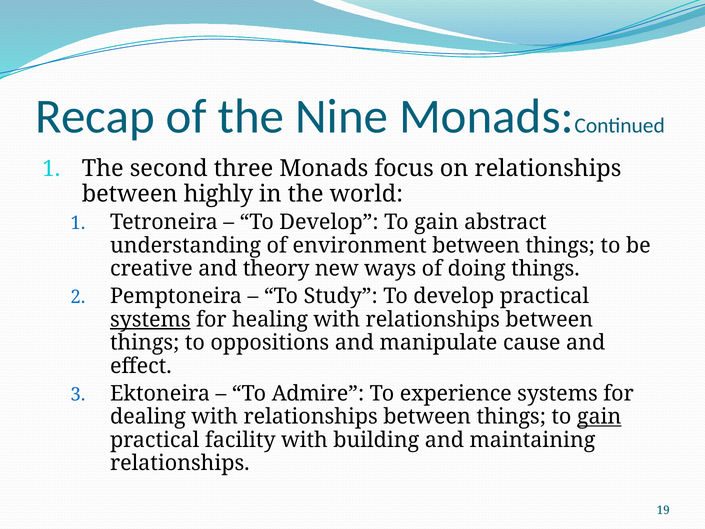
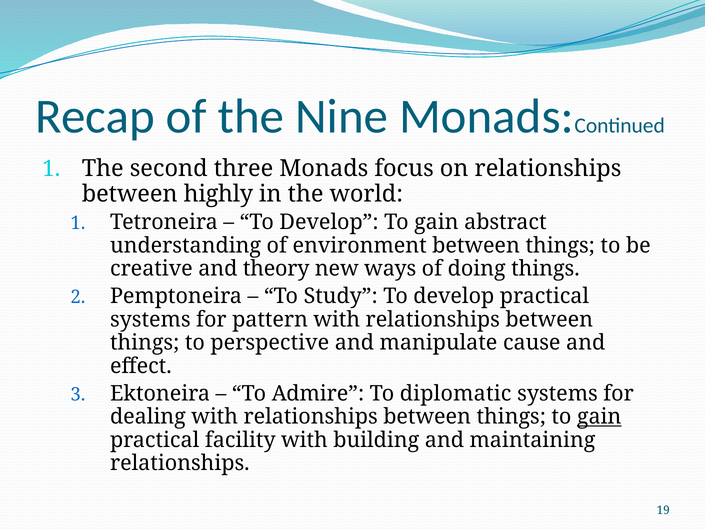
systems at (150, 319) underline: present -> none
healing: healing -> pattern
oppositions: oppositions -> perspective
experience: experience -> diplomatic
